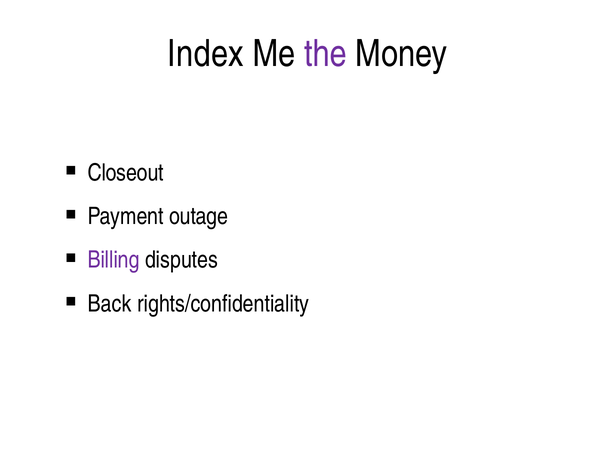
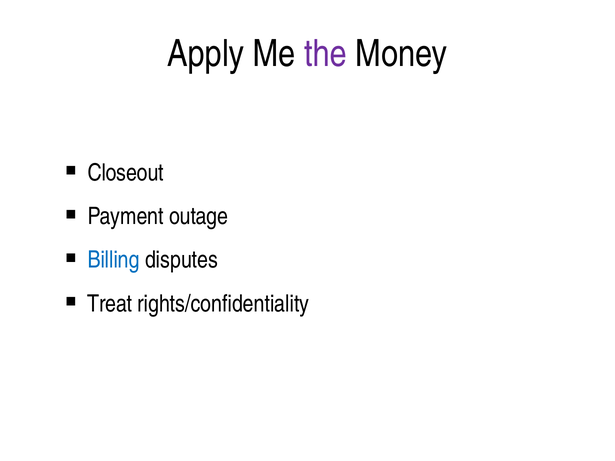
Index: Index -> Apply
Billing colour: purple -> blue
Back: Back -> Treat
